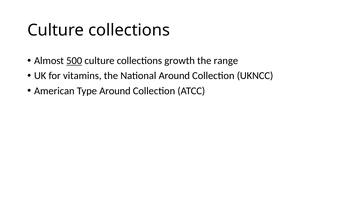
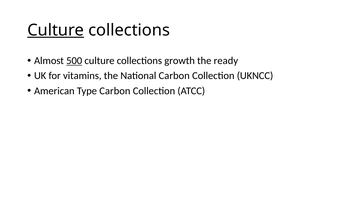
Culture at (56, 30) underline: none -> present
range: range -> ready
National Around: Around -> Carbon
Type Around: Around -> Carbon
